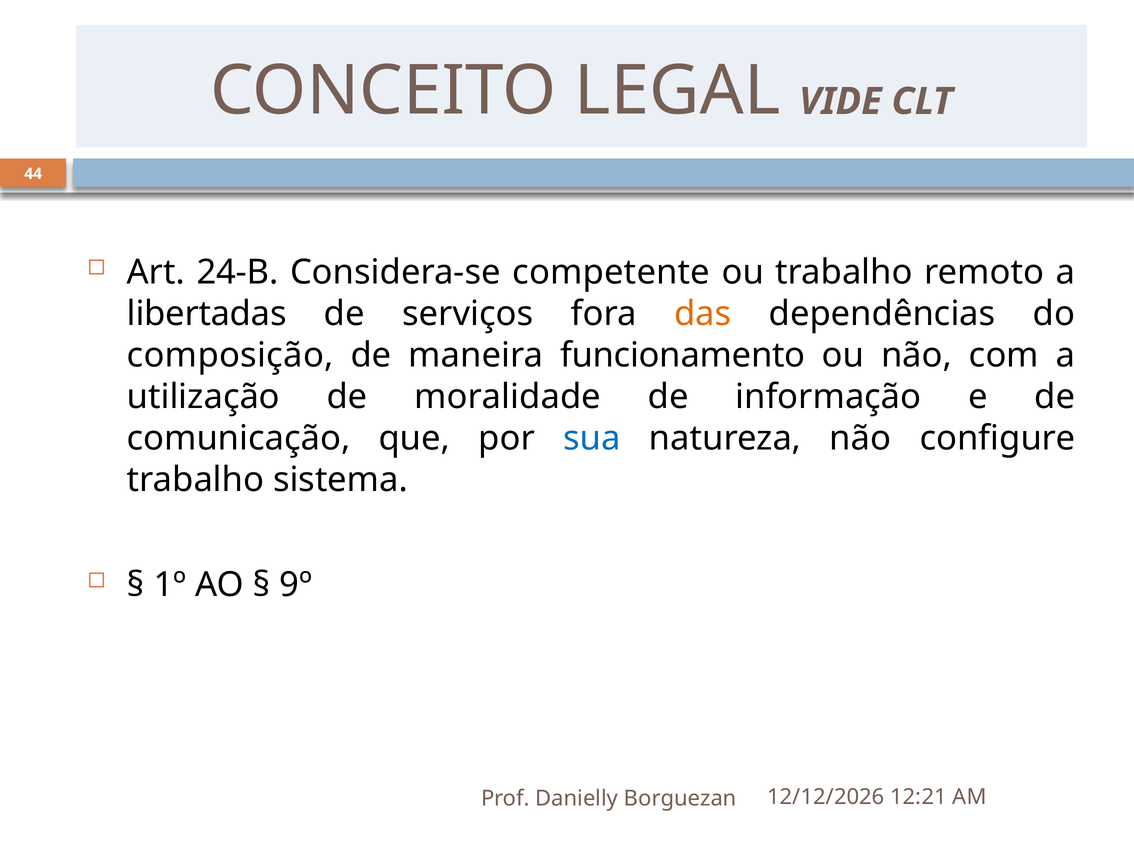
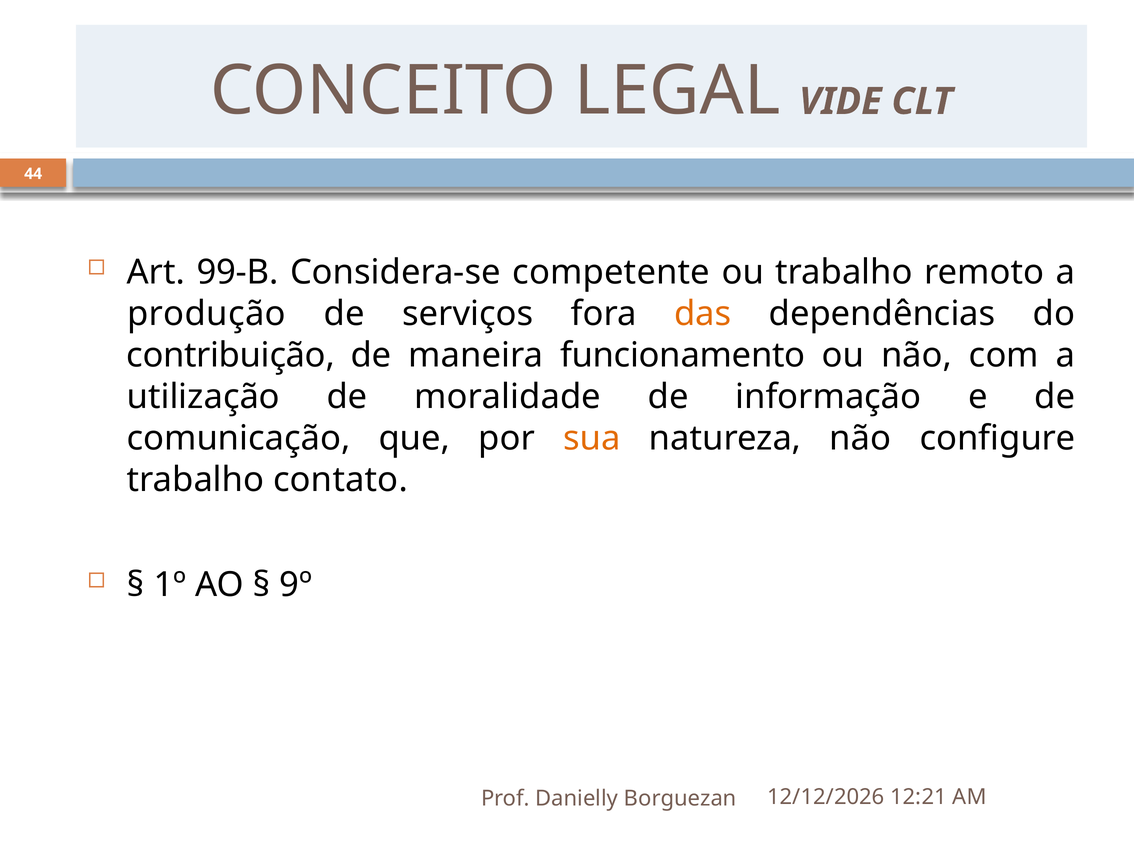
24-B: 24-B -> 99-B
libertadas: libertadas -> produção
composição: composição -> contribuição
sua colour: blue -> orange
sistema: sistema -> contato
